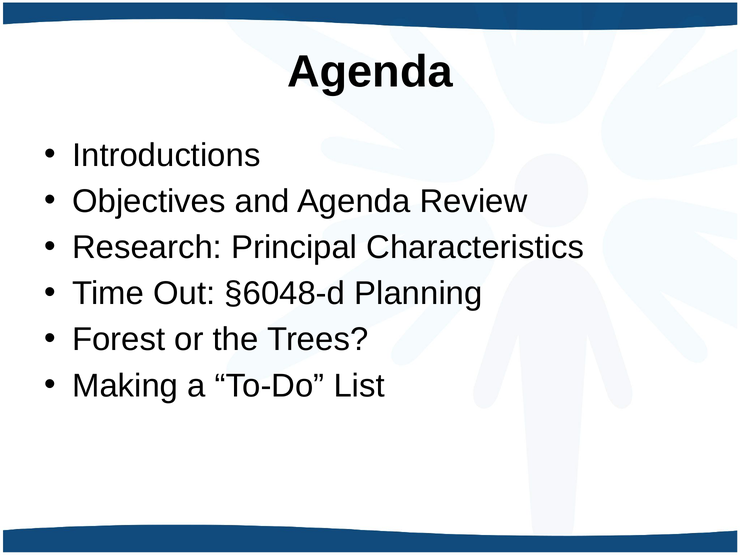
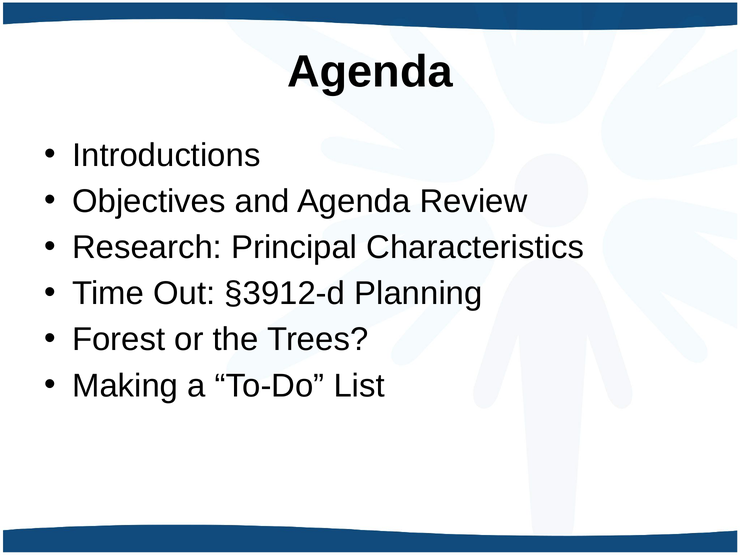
§6048-d: §6048-d -> §3912-d
